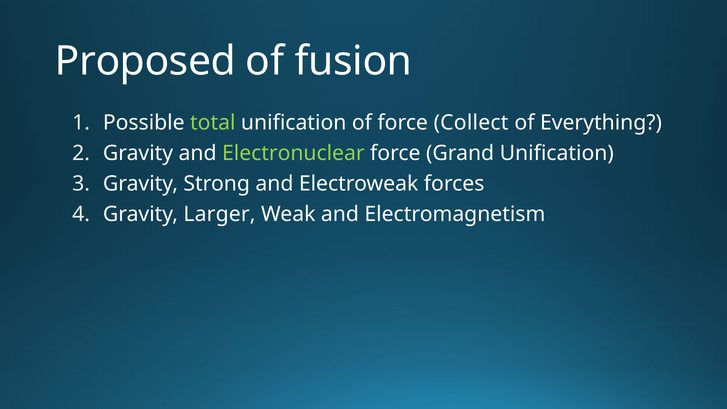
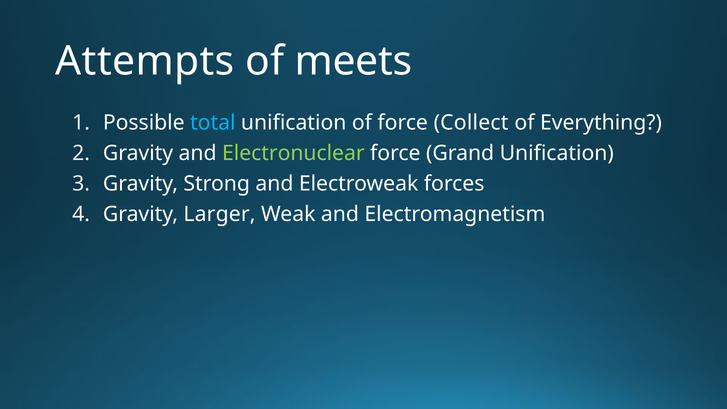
Proposed: Proposed -> Attempts
fusion: fusion -> meets
total colour: light green -> light blue
